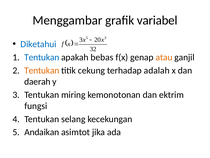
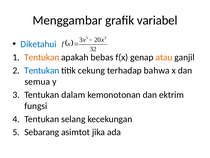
Tentukan at (42, 57) colour: blue -> orange
Tentukan at (42, 70) colour: orange -> blue
adalah: adalah -> bahwa
daerah: daerah -> semua
miring: miring -> dalam
Andaikan: Andaikan -> Sebarang
